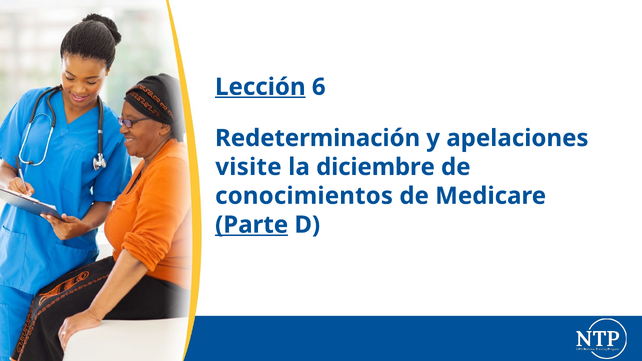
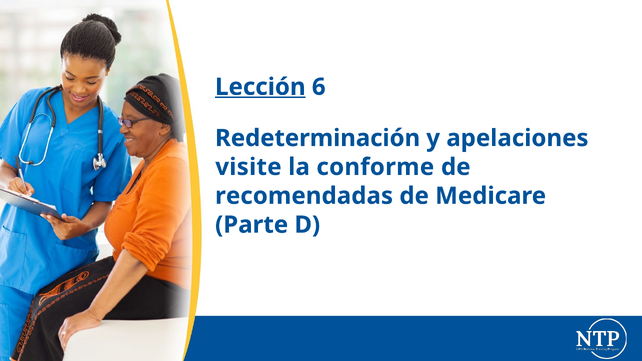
diciembre: diciembre -> conforme
conocimientos: conocimientos -> recomendadas
Parte underline: present -> none
